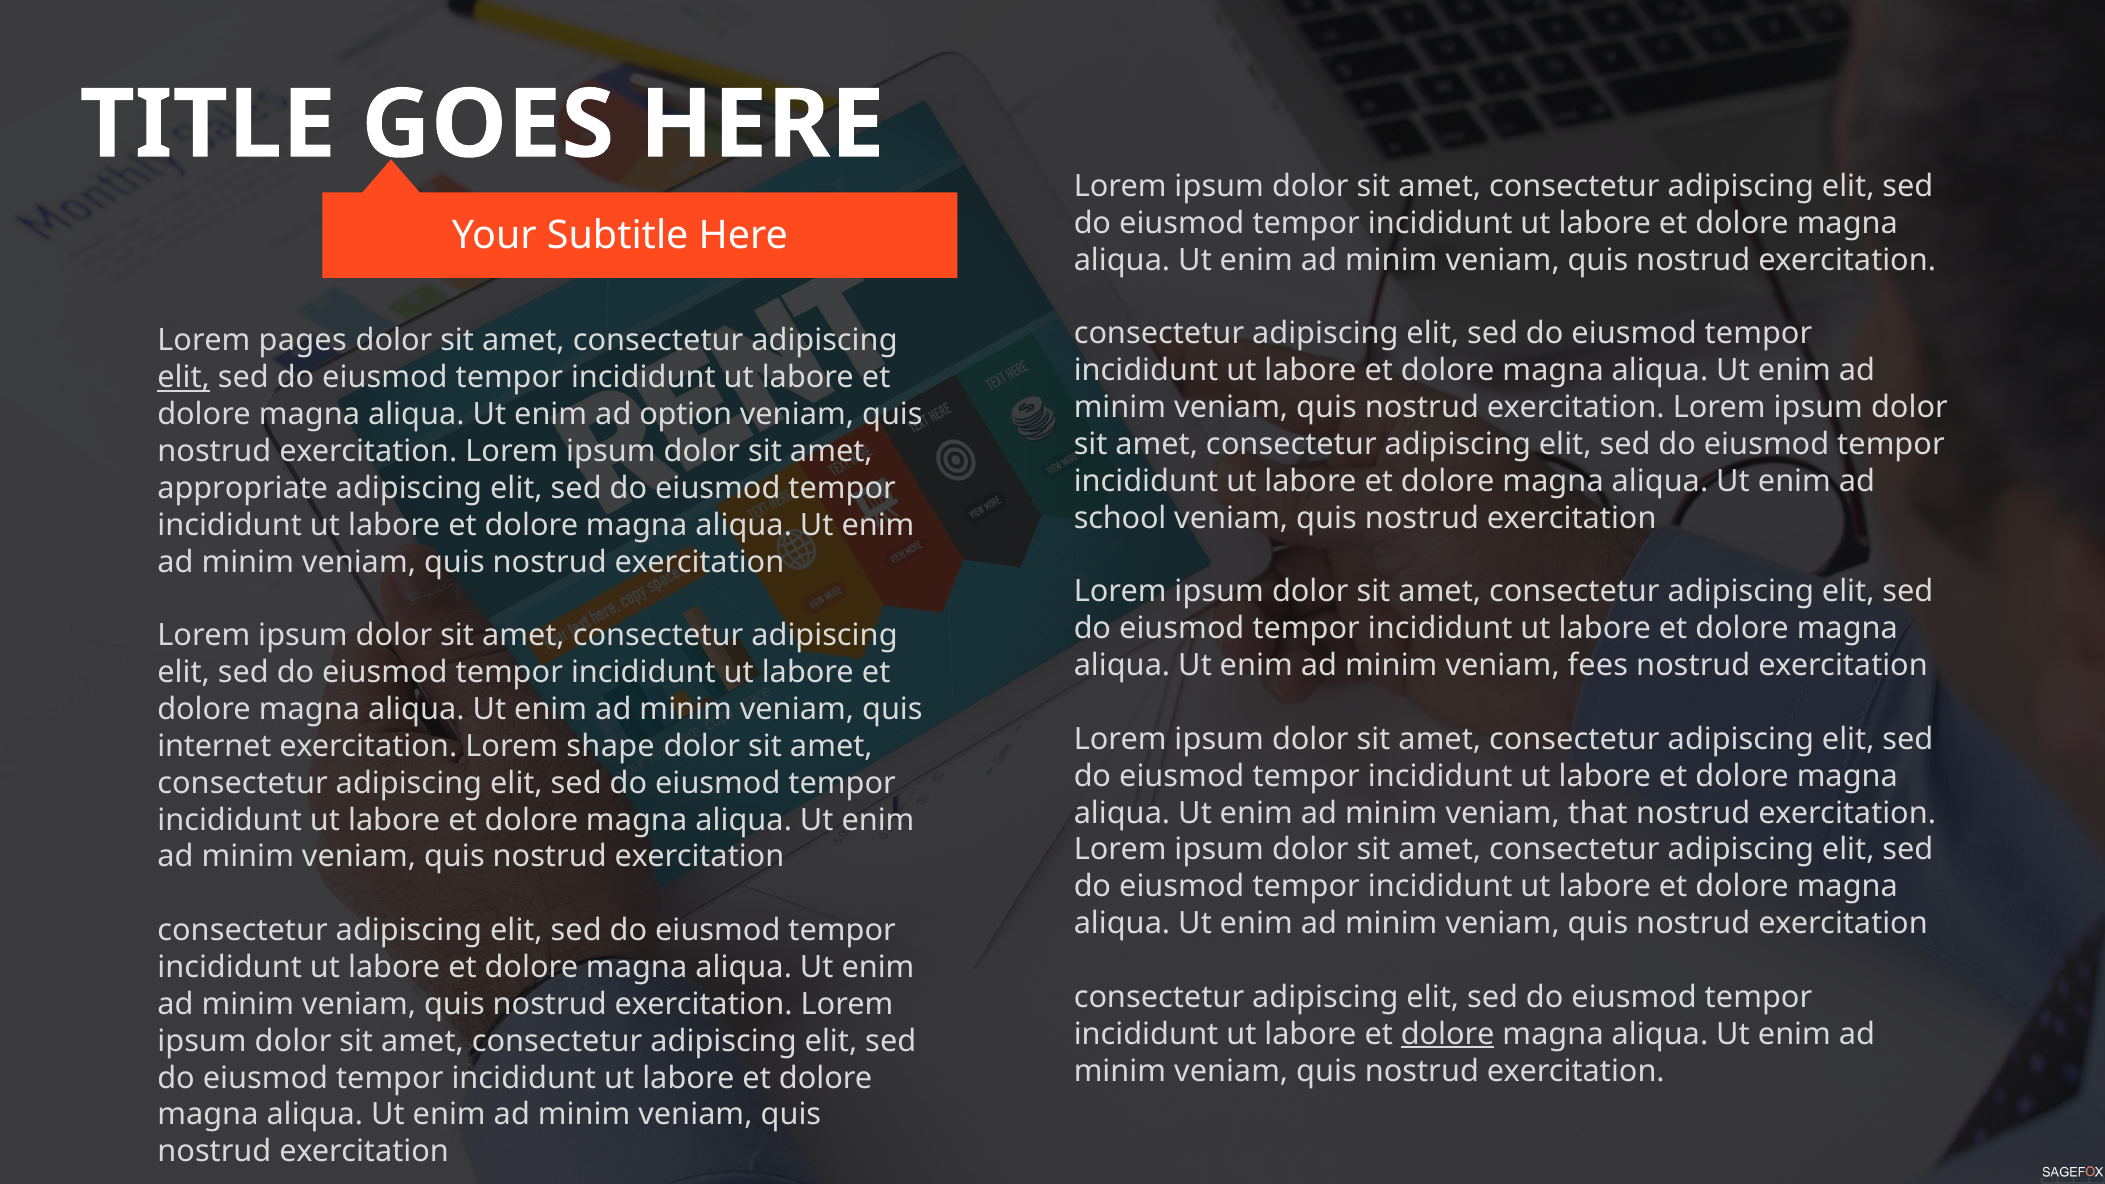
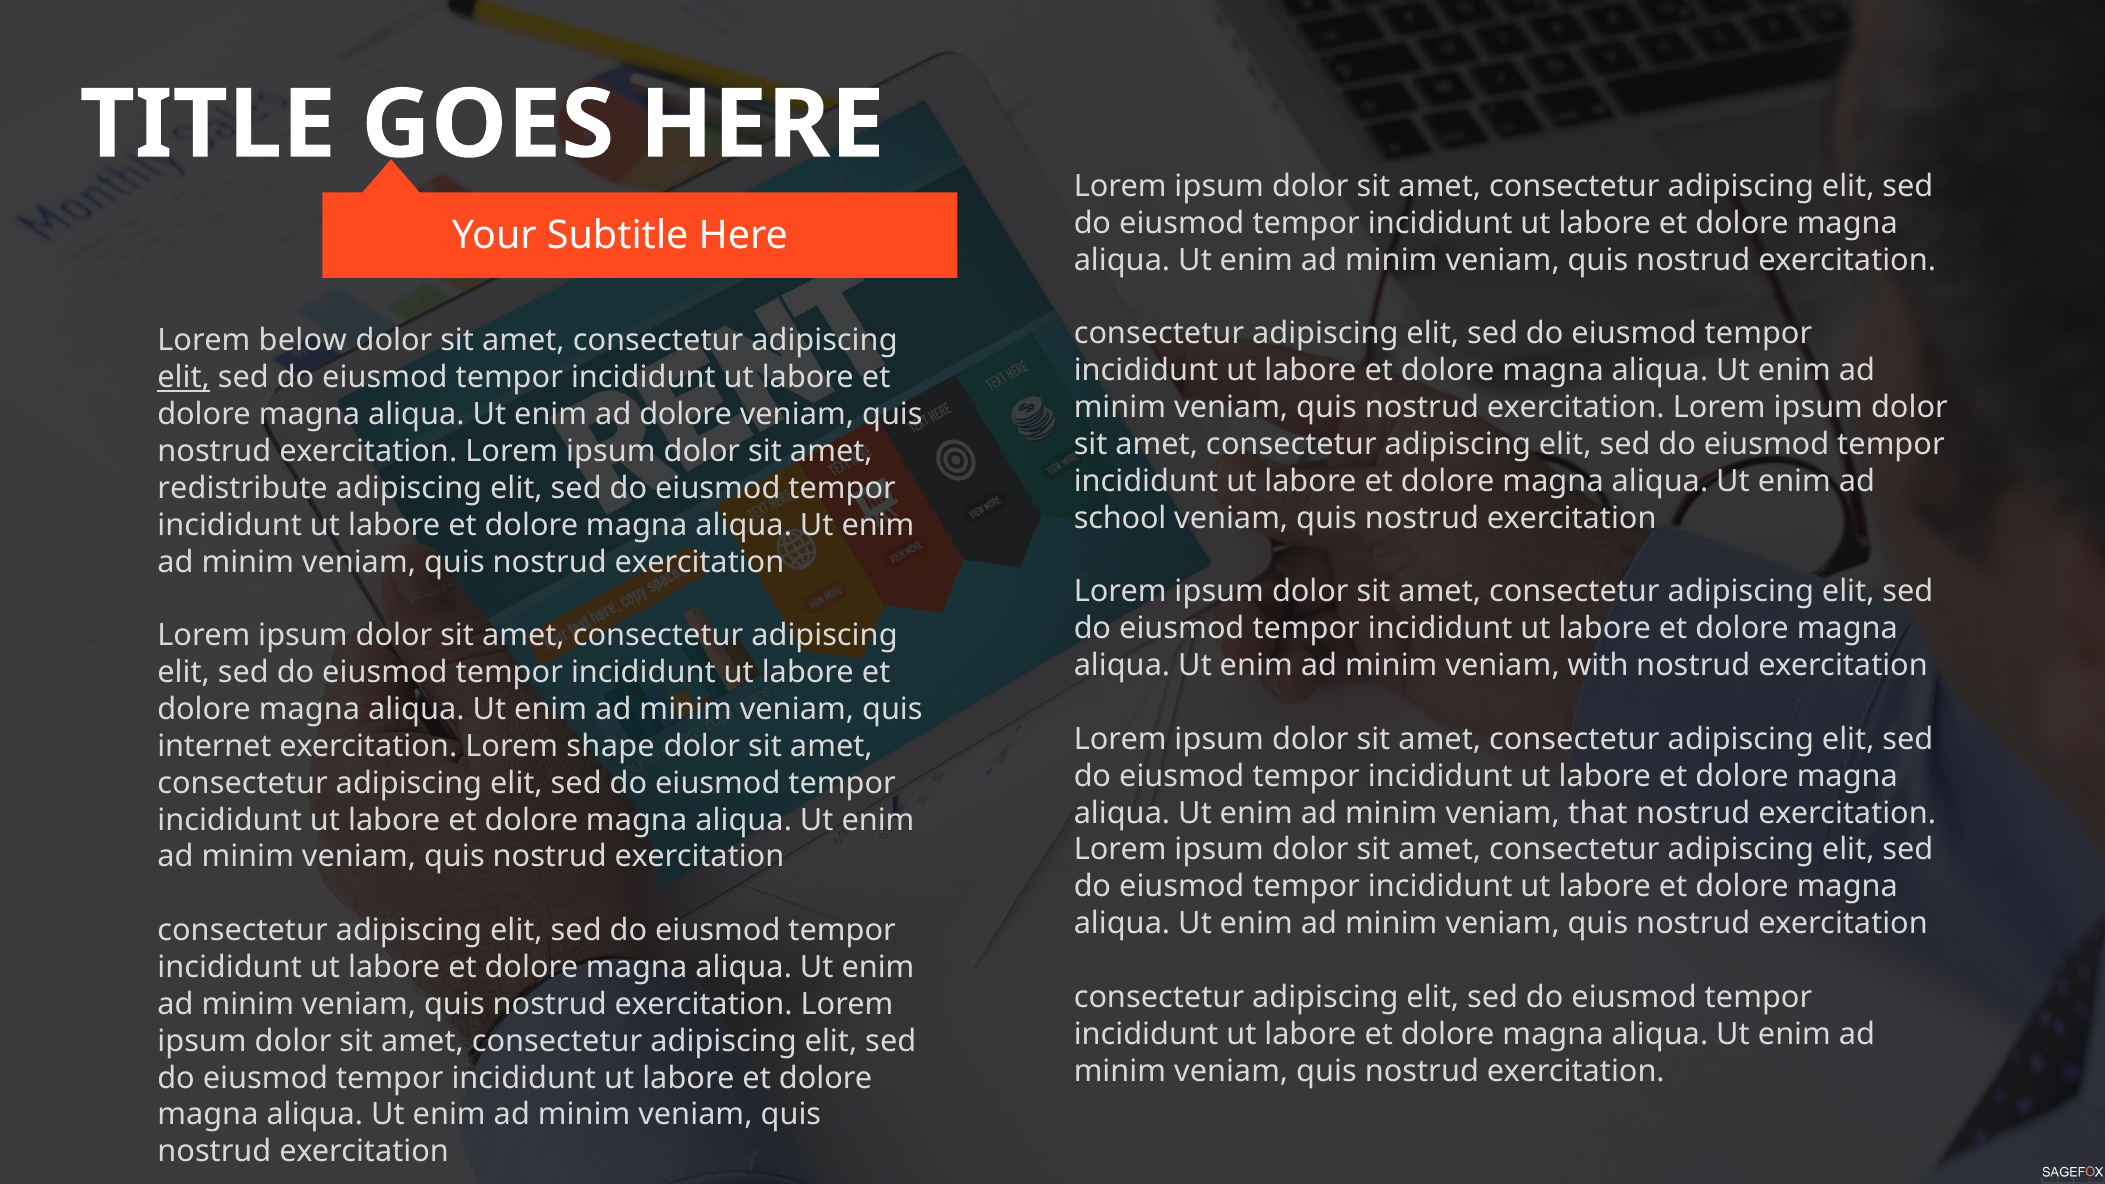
pages: pages -> below
ad option: option -> dolore
appropriate: appropriate -> redistribute
fees: fees -> with
dolore at (1448, 1034) underline: present -> none
